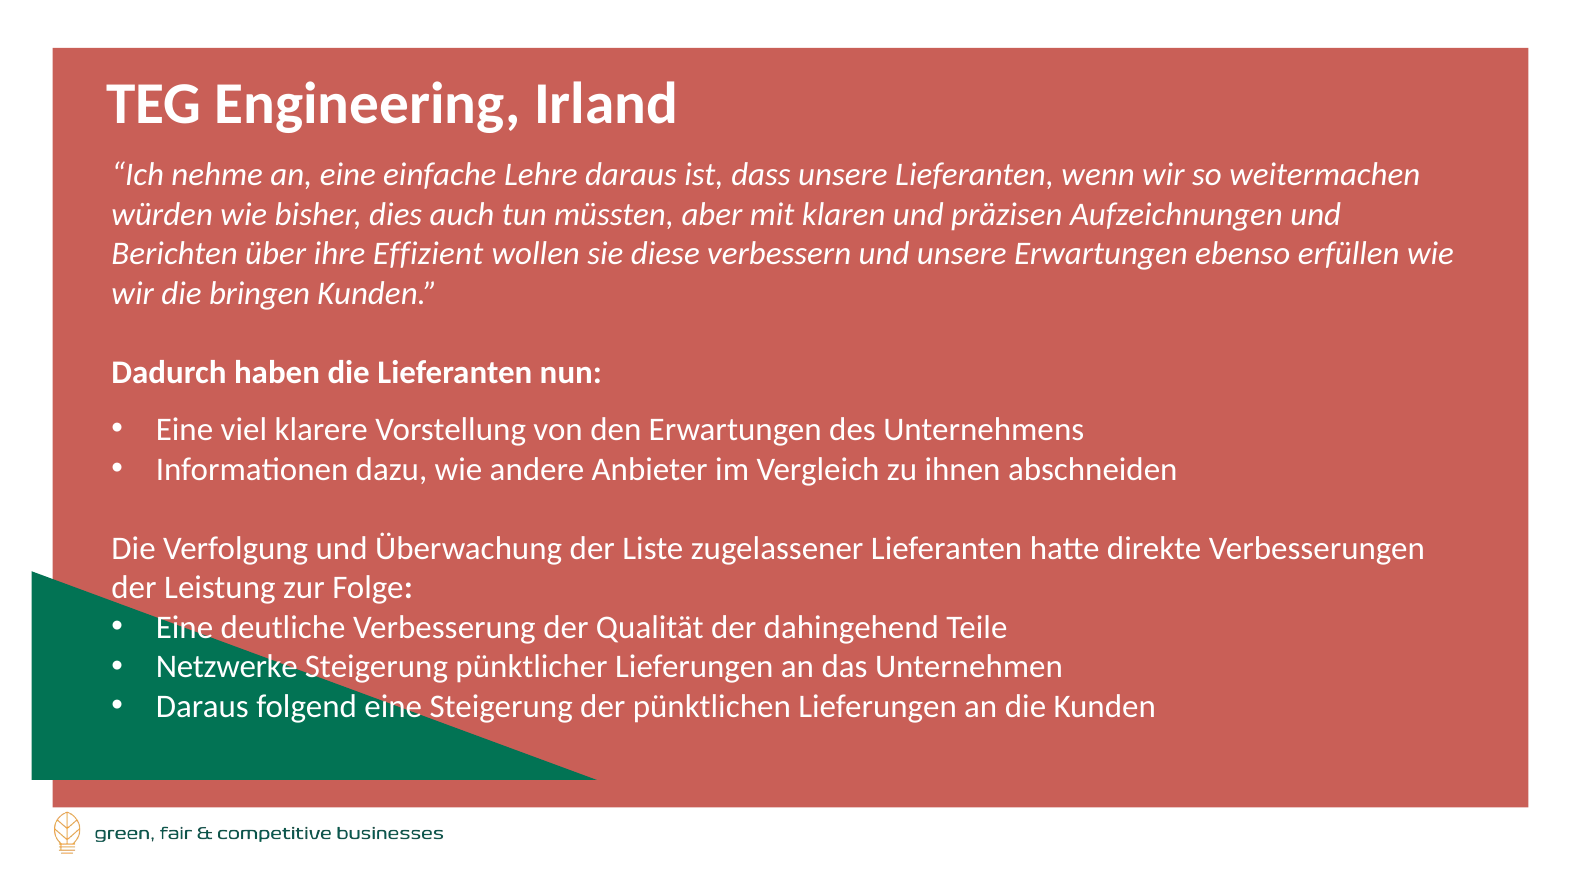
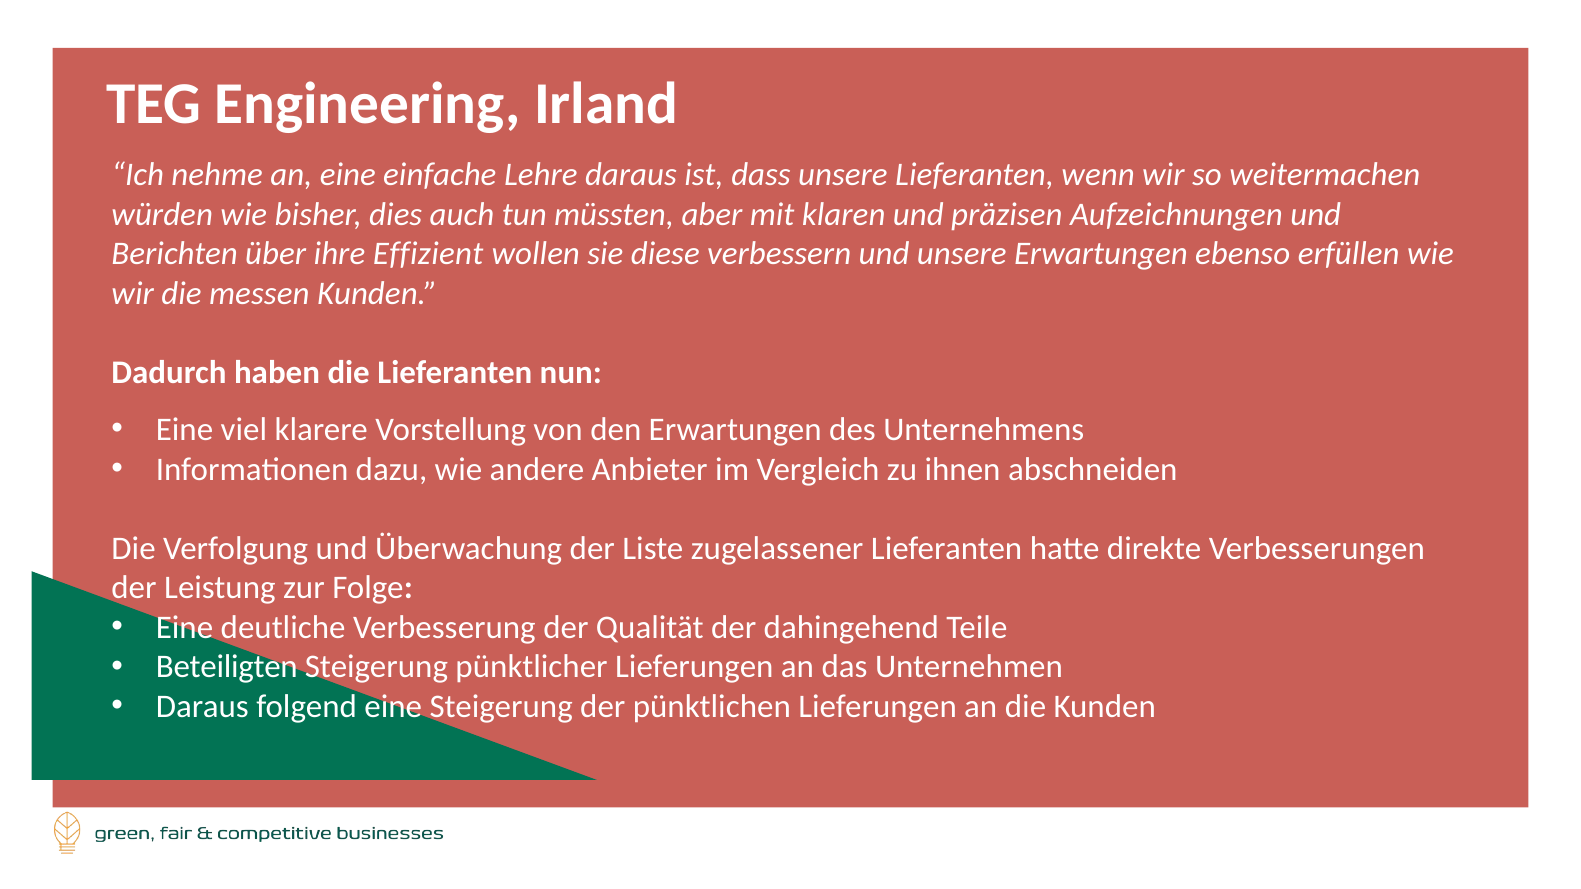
bringen: bringen -> messen
Netzwerke: Netzwerke -> Beteiligten
